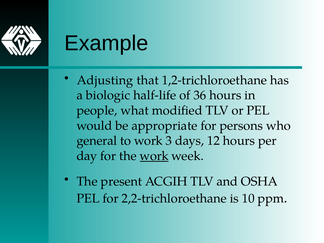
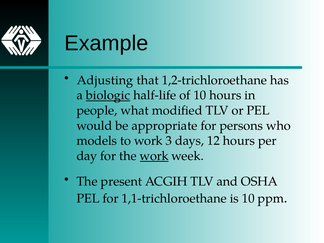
biologic underline: none -> present
of 36: 36 -> 10
general: general -> models
2,2-trichloroethane: 2,2-trichloroethane -> 1,1-trichloroethane
